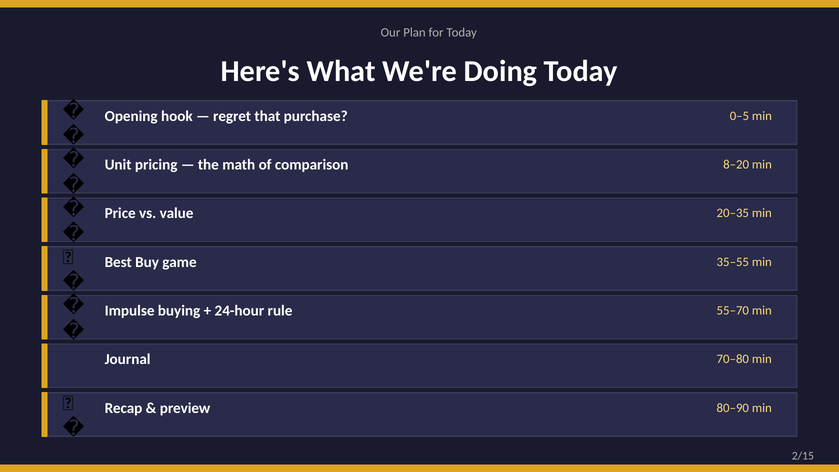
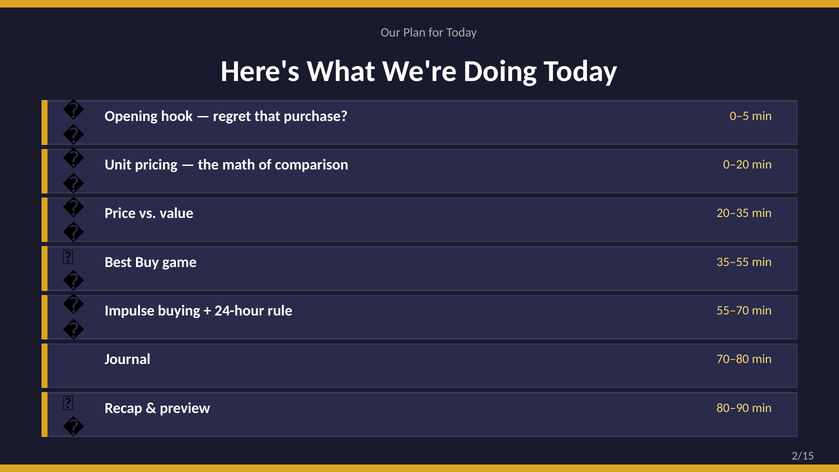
8–20: 8–20 -> 0–20
